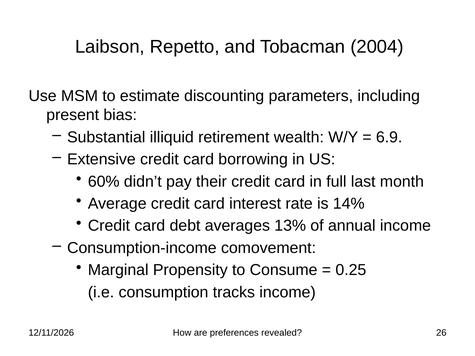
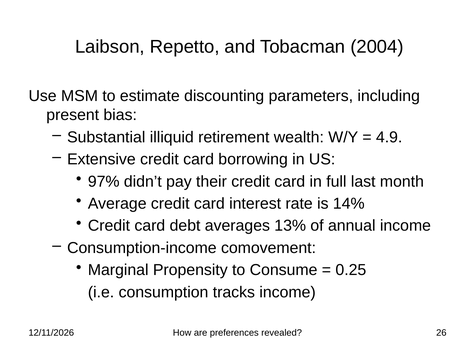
6.9: 6.9 -> 4.9
60%: 60% -> 97%
